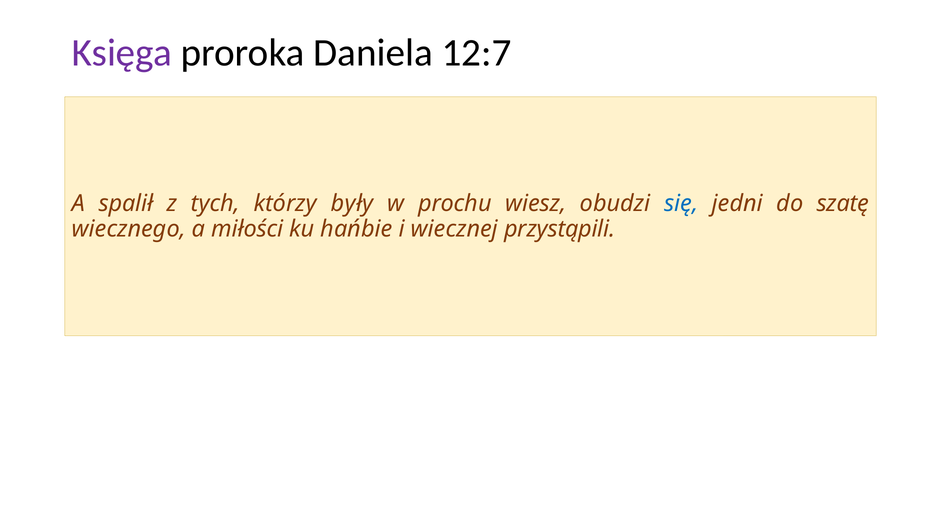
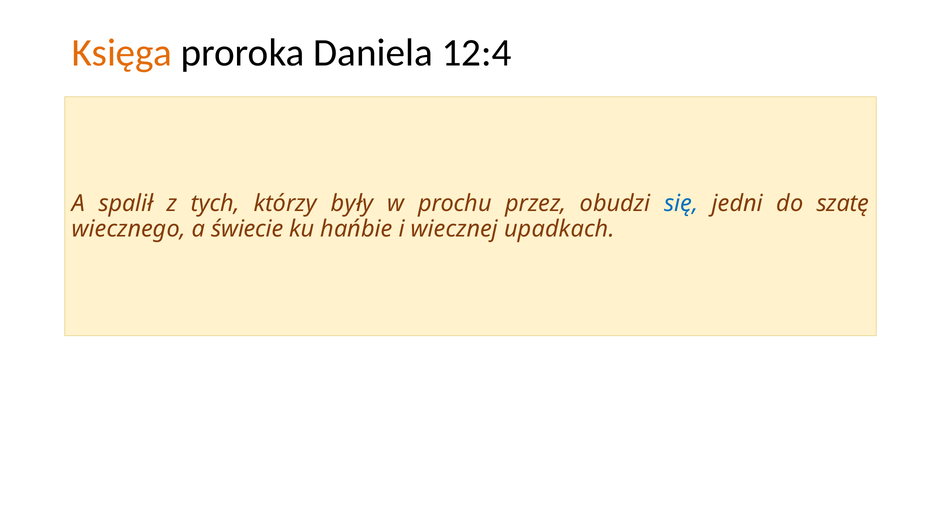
Księga colour: purple -> orange
12:7: 12:7 -> 12:4
wiesz: wiesz -> przez
miłości: miłości -> świecie
przystąpili: przystąpili -> upadkach
